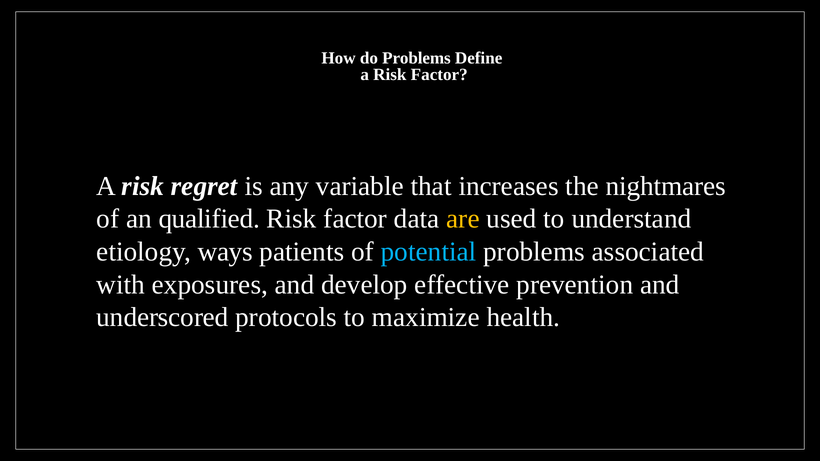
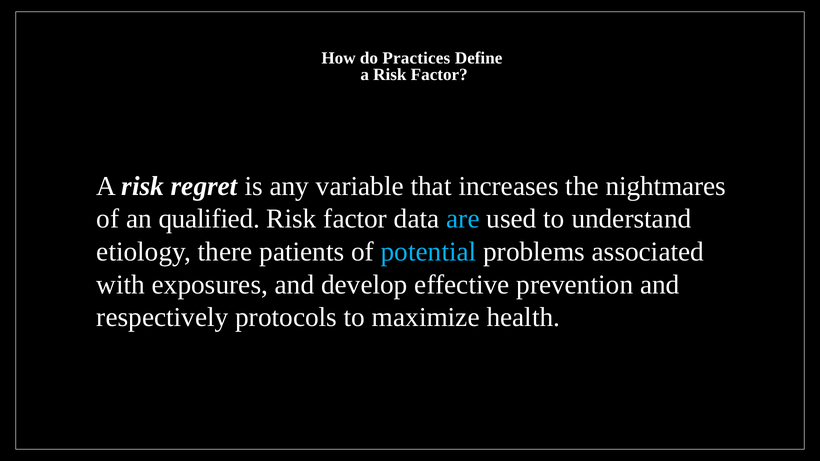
do Problems: Problems -> Practices
are colour: yellow -> light blue
ways: ways -> there
underscored: underscored -> respectively
